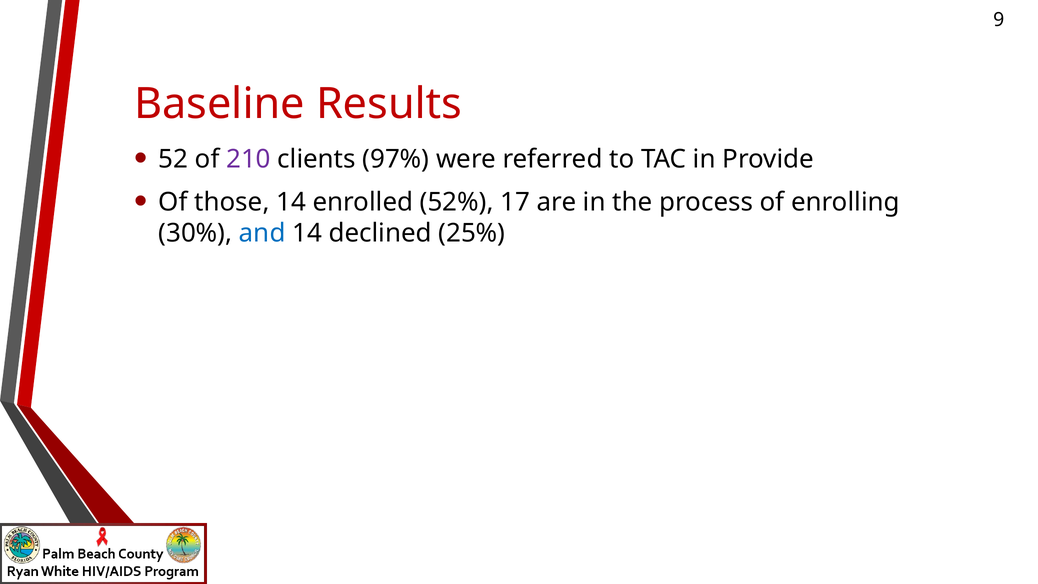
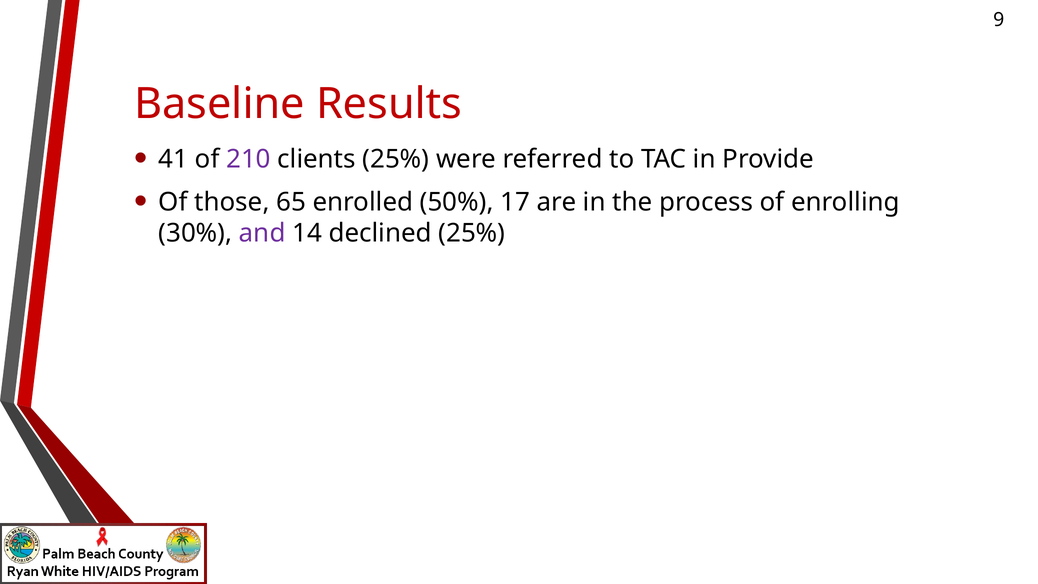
52: 52 -> 41
clients 97%: 97% -> 25%
those 14: 14 -> 65
52%: 52% -> 50%
and colour: blue -> purple
